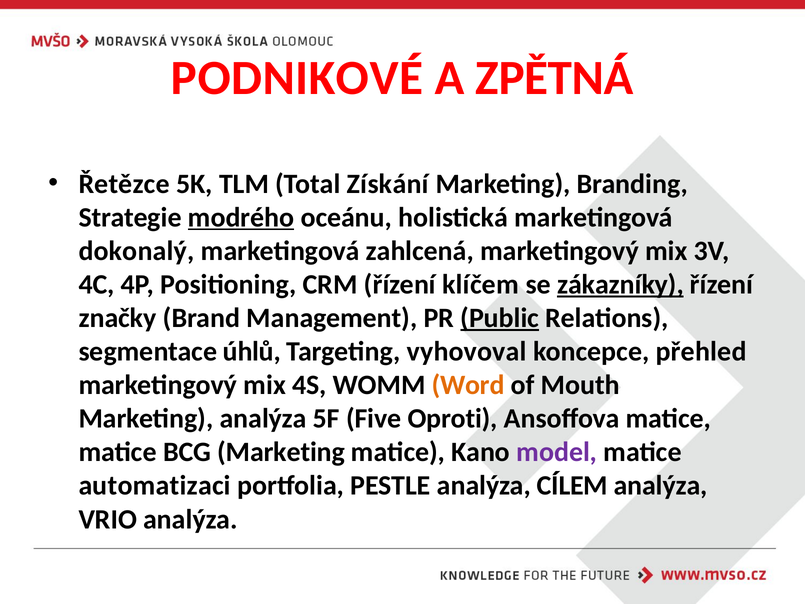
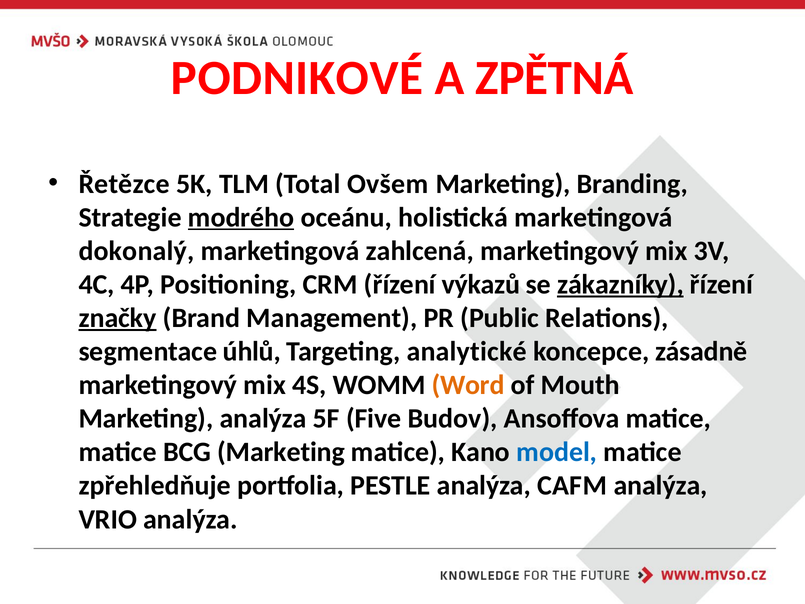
Získání: Získání -> Ovšem
klíčem: klíčem -> výkazů
značky underline: none -> present
Public underline: present -> none
vyhovoval: vyhovoval -> analytické
přehled: přehled -> zásadně
Oproti: Oproti -> Budov
model colour: purple -> blue
automatizaci: automatizaci -> zpřehledňuje
CÍLEM: CÍLEM -> CAFM
